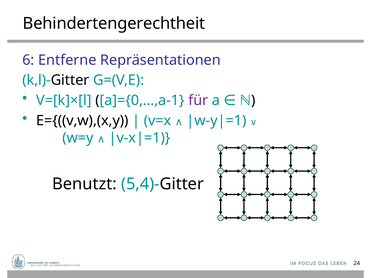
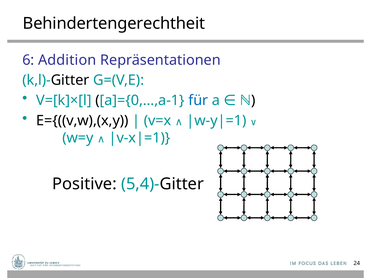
Entferne: Entferne -> Addition
für colour: purple -> blue
Benutzt: Benutzt -> Positive
